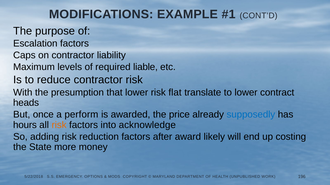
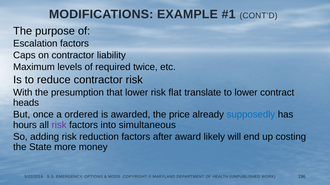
liable: liable -> twice
perform: perform -> ordered
risk at (59, 125) colour: orange -> purple
acknowledge: acknowledge -> simultaneous
